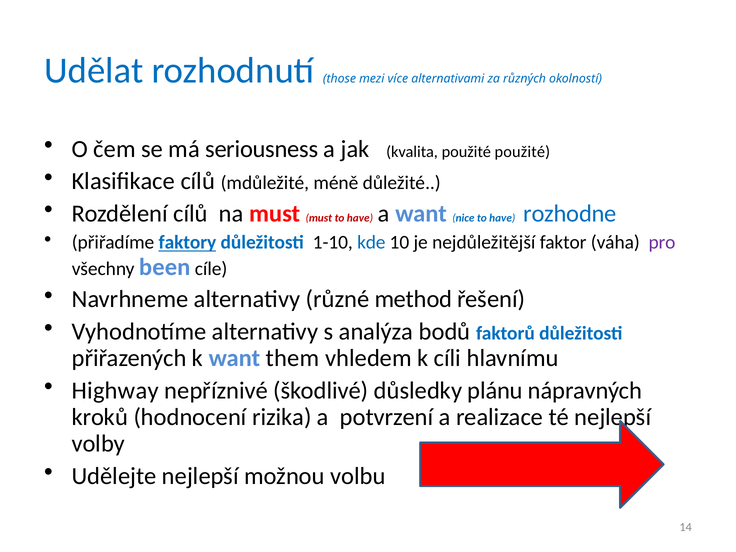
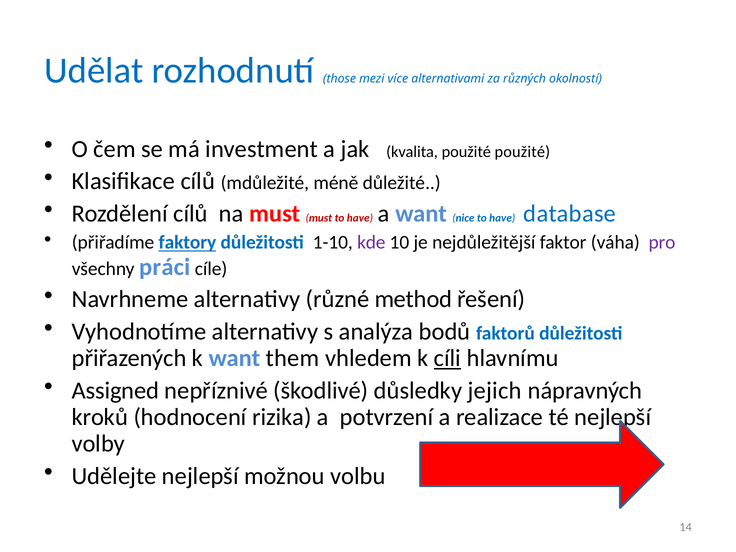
seriousness: seriousness -> investment
rozhodne: rozhodne -> database
kde colour: blue -> purple
been: been -> práci
cíli underline: none -> present
Highway: Highway -> Assigned
plánu: plánu -> jejich
